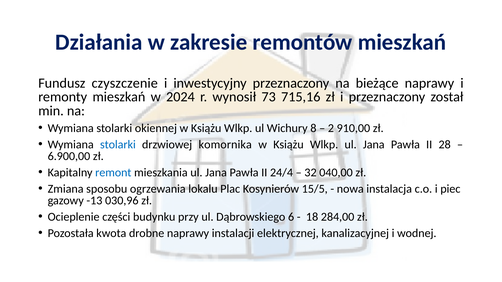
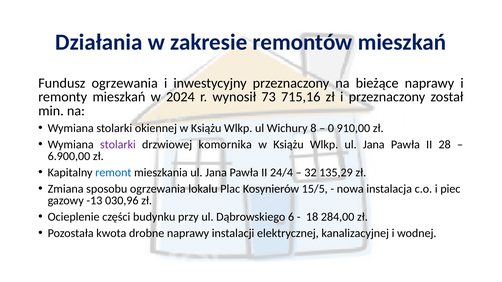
Fundusz czyszczenie: czyszczenie -> ogrzewania
2: 2 -> 0
stolarki at (118, 145) colour: blue -> purple
040,00: 040,00 -> 135,29
